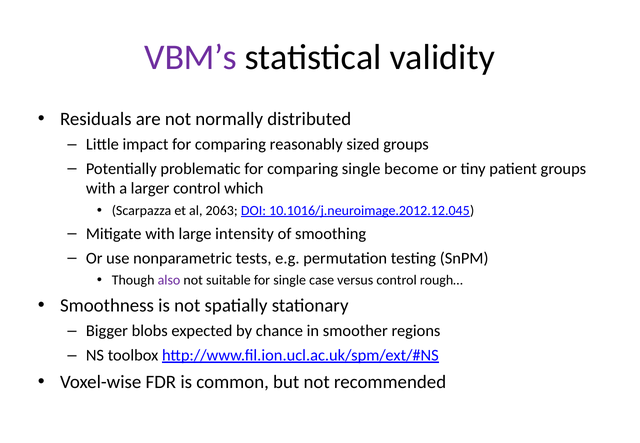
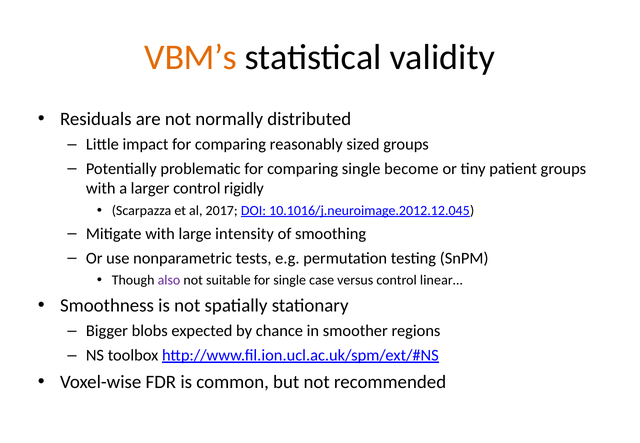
VBM’s colour: purple -> orange
which: which -> rigidly
2063: 2063 -> 2017
rough…: rough… -> linear…
